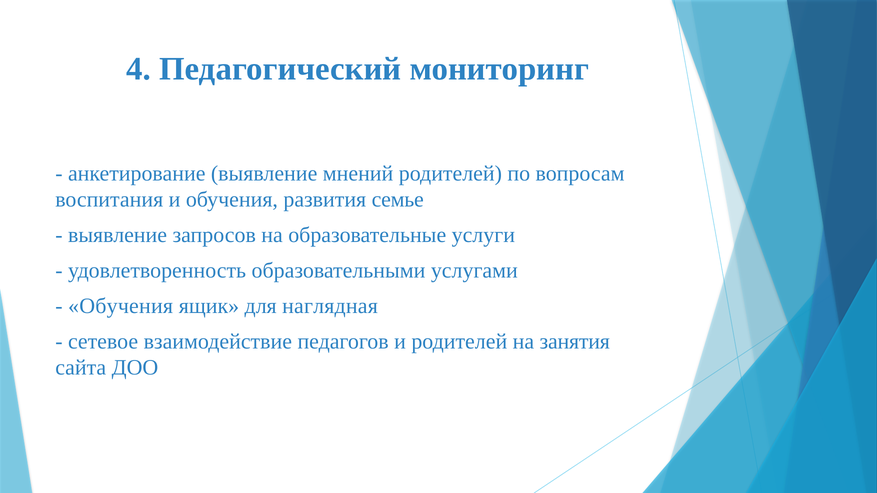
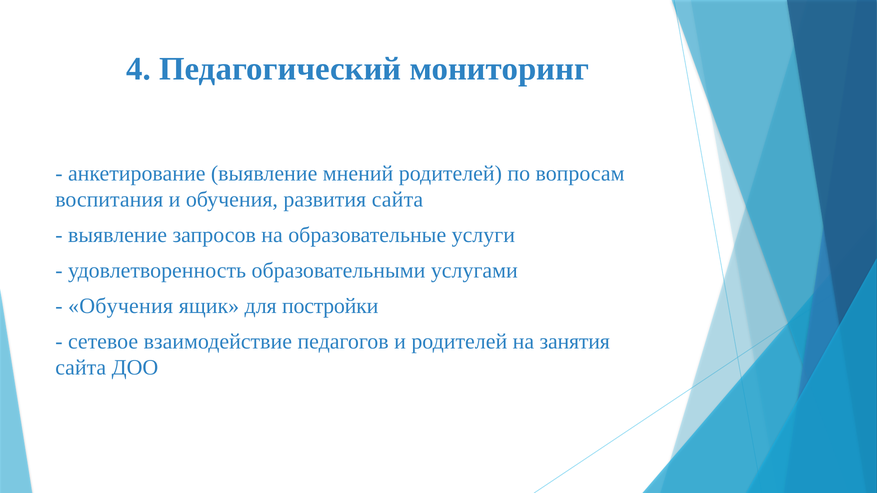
развития семье: семье -> сайта
наглядная: наглядная -> постройки
